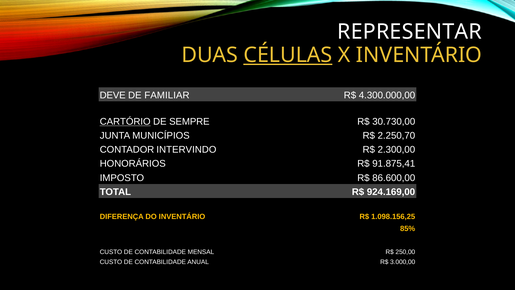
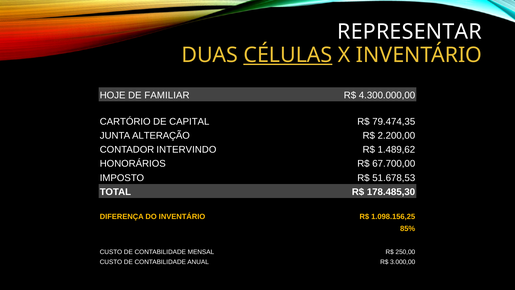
DEVE: DEVE -> HOJE
CARTÓRIO underline: present -> none
SEMPRE: SEMPRE -> CAPITAL
30.730,00: 30.730,00 -> 79.474,35
MUNICÍPIOS: MUNICÍPIOS -> ALTERAÇÃO
2.250,70: 2.250,70 -> 2.200,00
2.300,00: 2.300,00 -> 1.489,62
91.875,41: 91.875,41 -> 67.700,00
86.600,00: 86.600,00 -> 51.678,53
924.169,00: 924.169,00 -> 178.485,30
